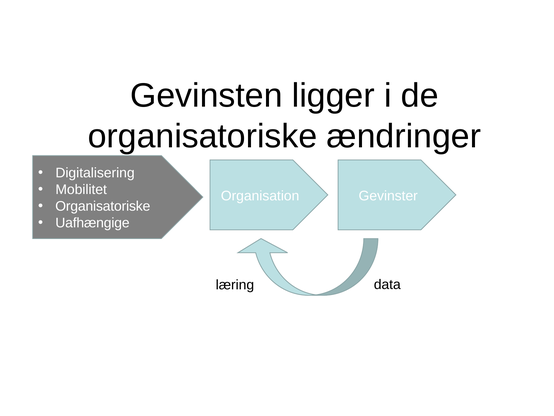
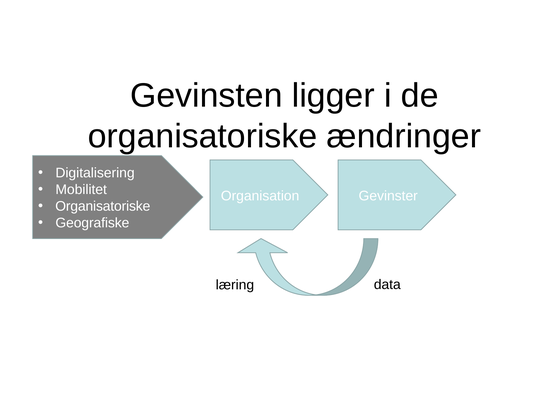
Uafhængige: Uafhængige -> Geografiske
